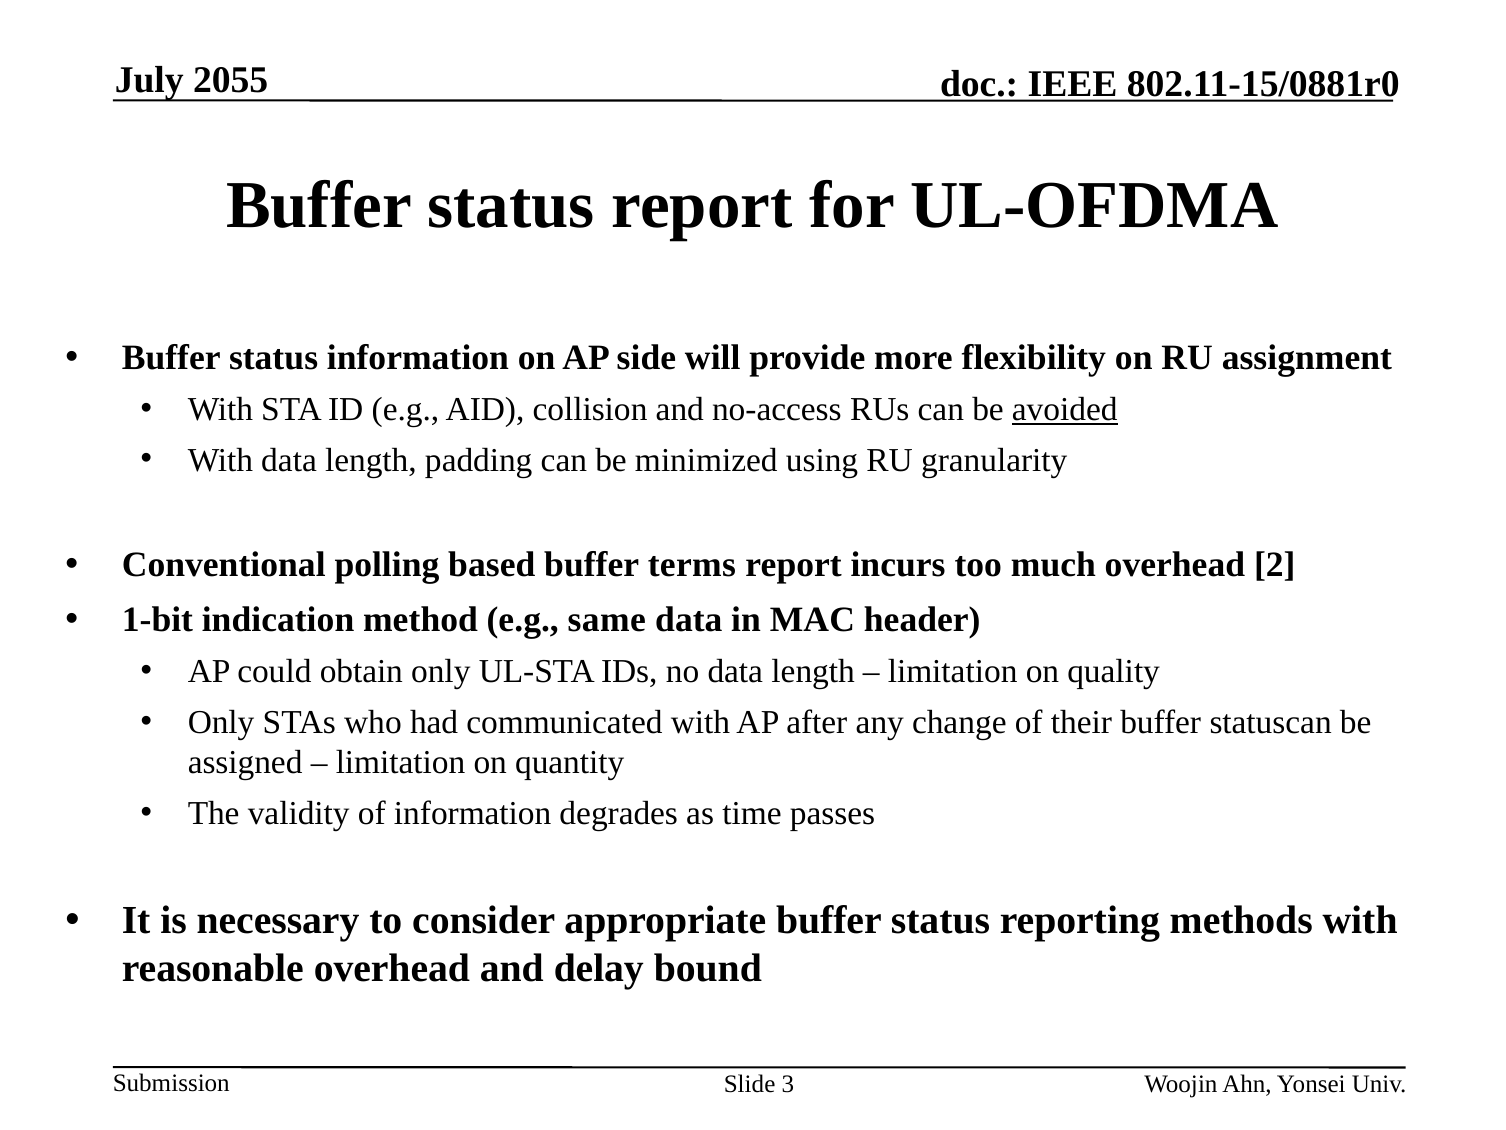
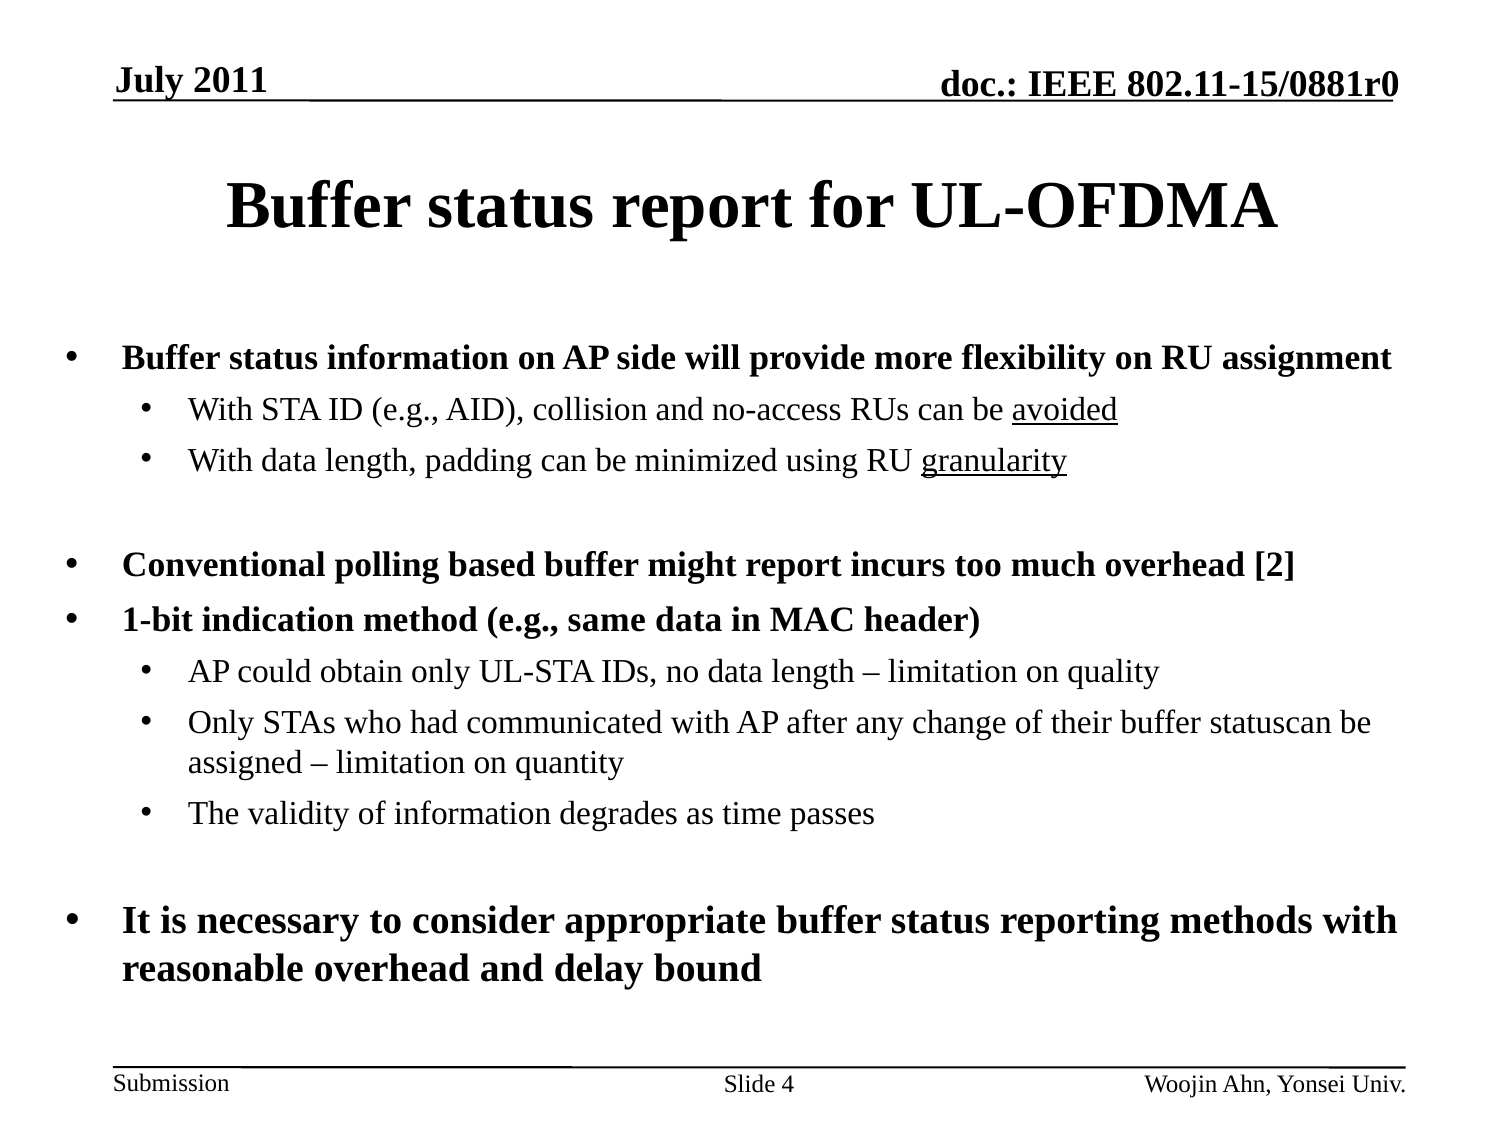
2055: 2055 -> 2011
granularity underline: none -> present
terms: terms -> might
3: 3 -> 4
